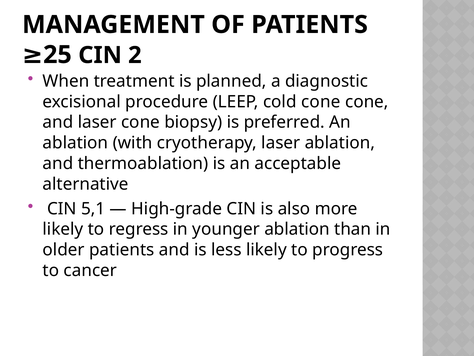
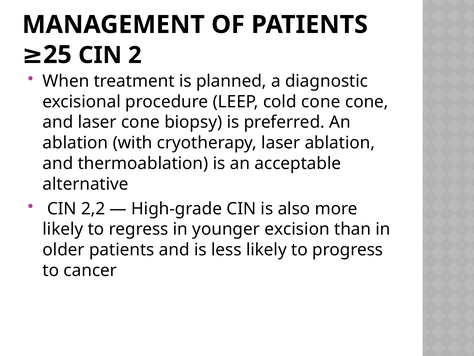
5,1: 5,1 -> 2,2
younger ablation: ablation -> excision
